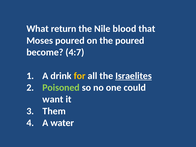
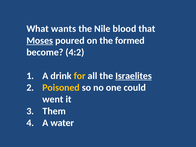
return: return -> wants
Moses underline: none -> present
the poured: poured -> formed
4:7: 4:7 -> 4:2
Poisoned colour: light green -> yellow
want: want -> went
